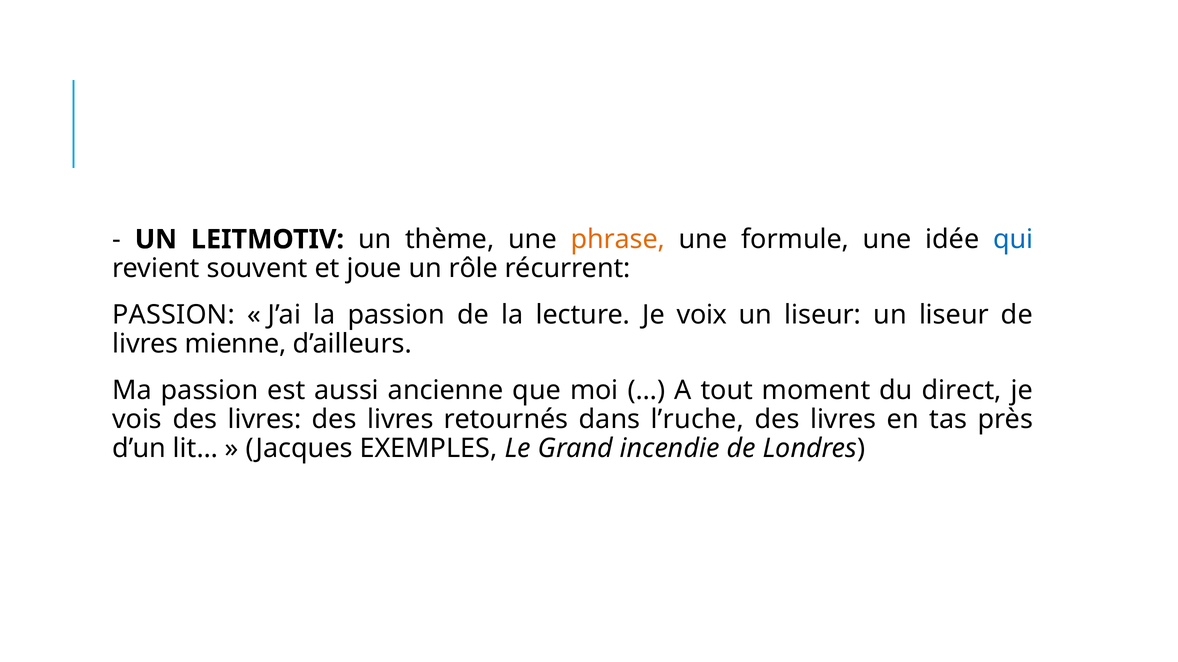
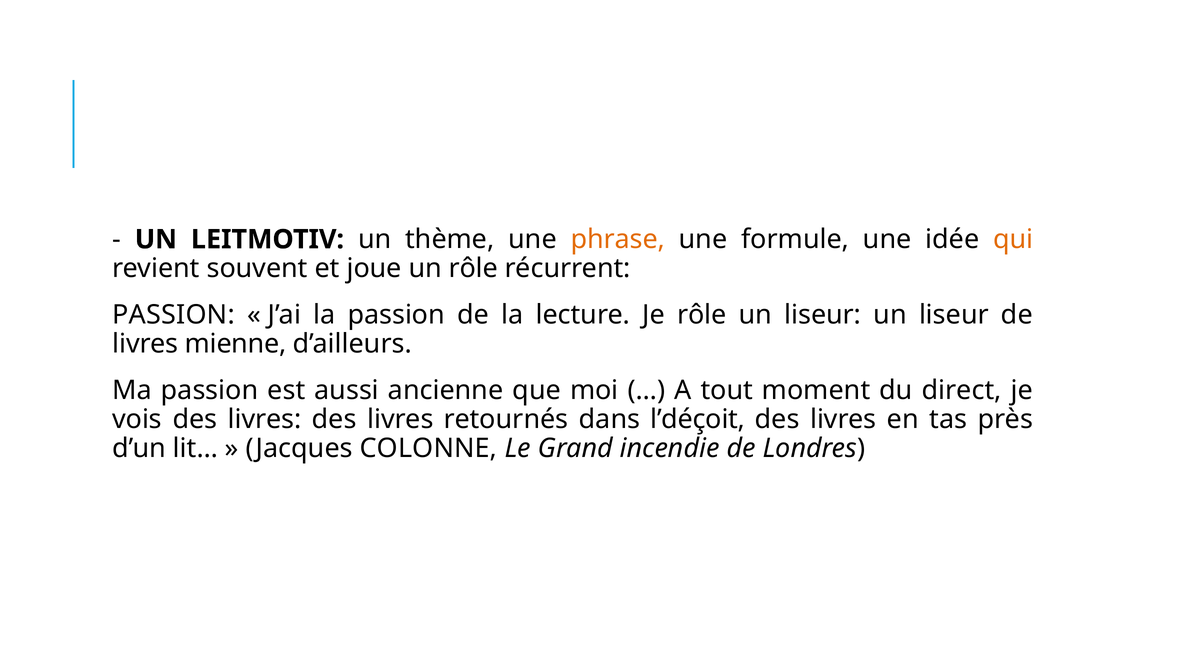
qui colour: blue -> orange
Je voix: voix -> rôle
l’ruche: l’ruche -> l’déçoit
EXEMPLES: EXEMPLES -> COLONNE
